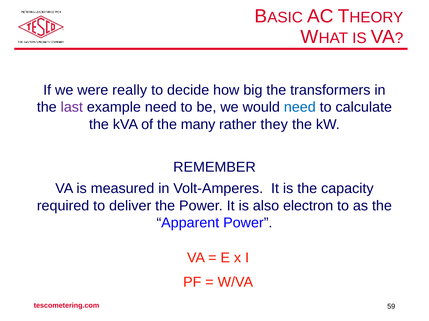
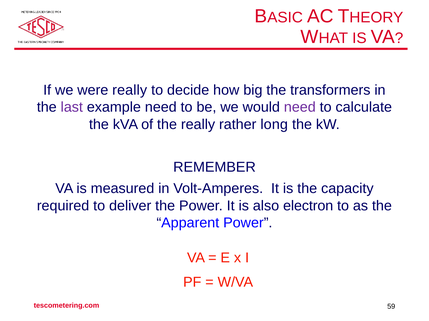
need at (300, 107) colour: blue -> purple
the many: many -> really
they: they -> long
